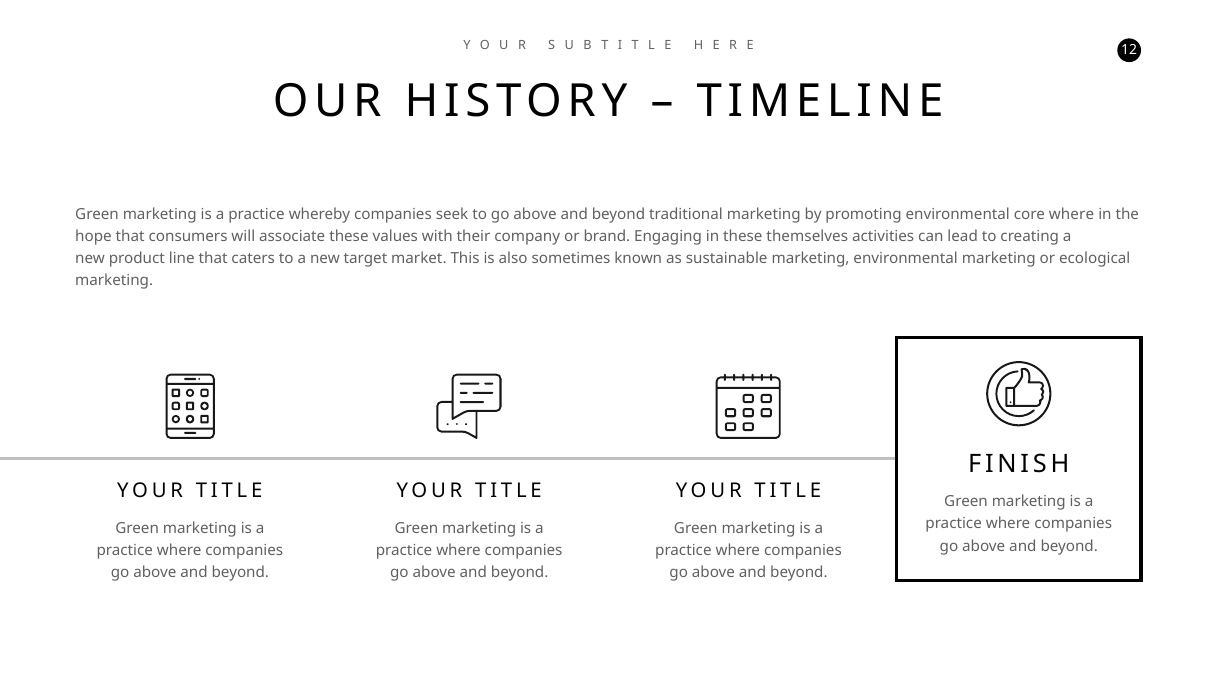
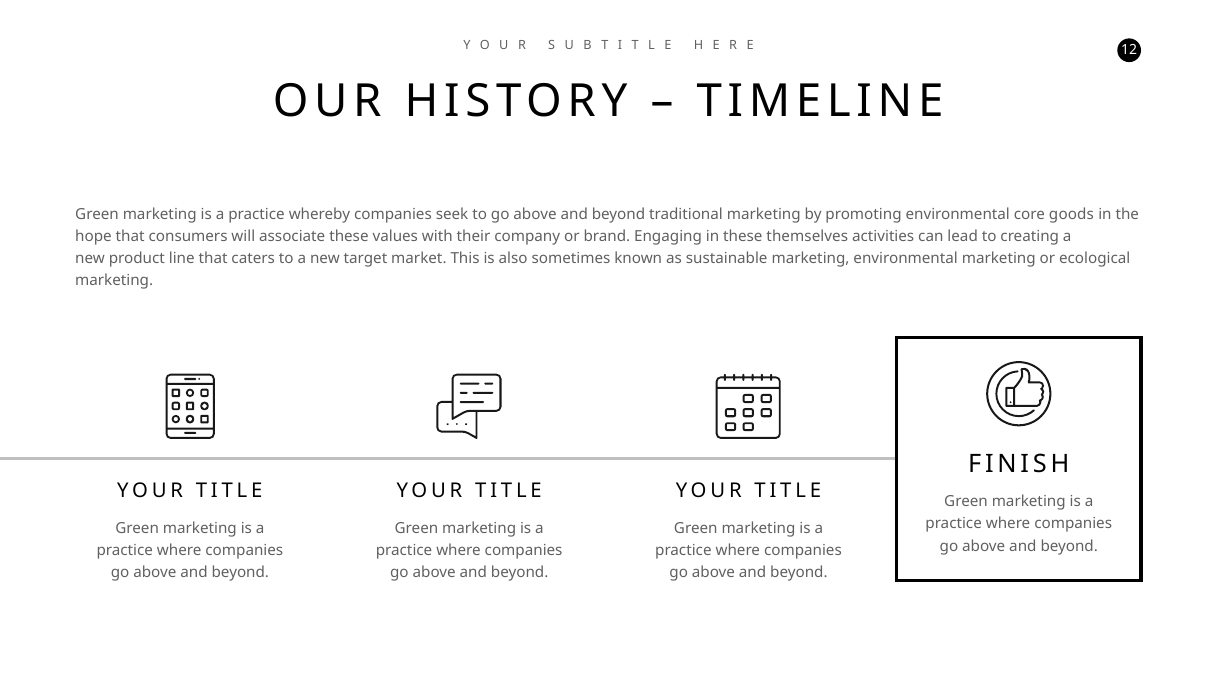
core where: where -> goods
